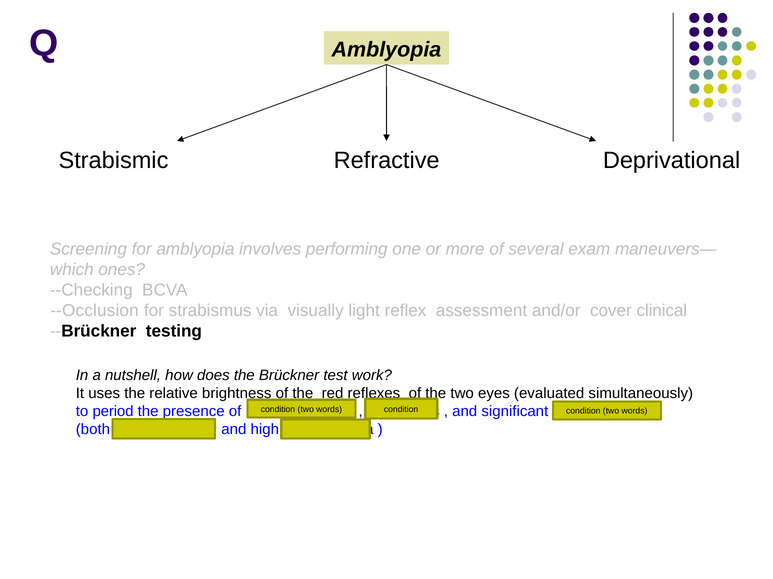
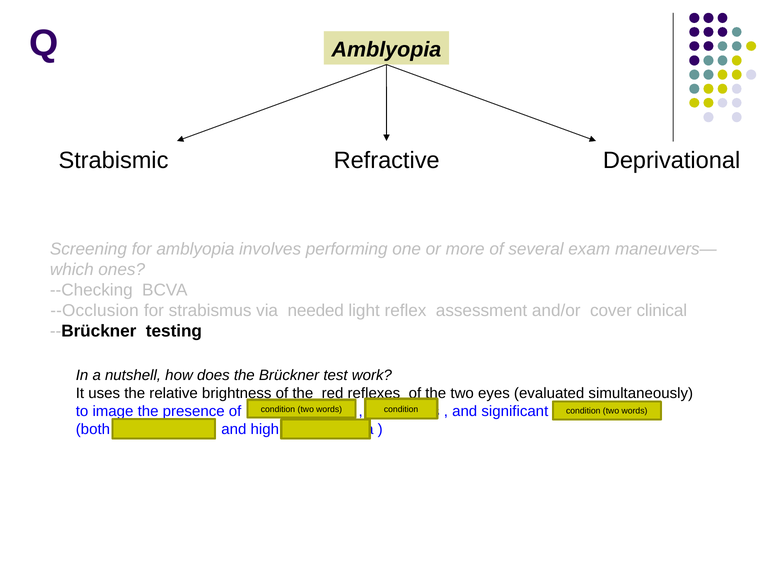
visually: visually -> needed
period: period -> image
